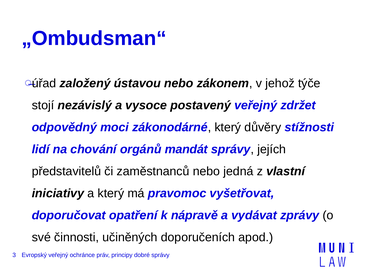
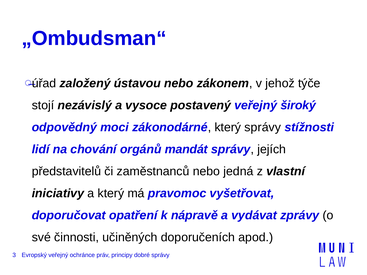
zdržet: zdržet -> široký
který důvěry: důvěry -> správy
